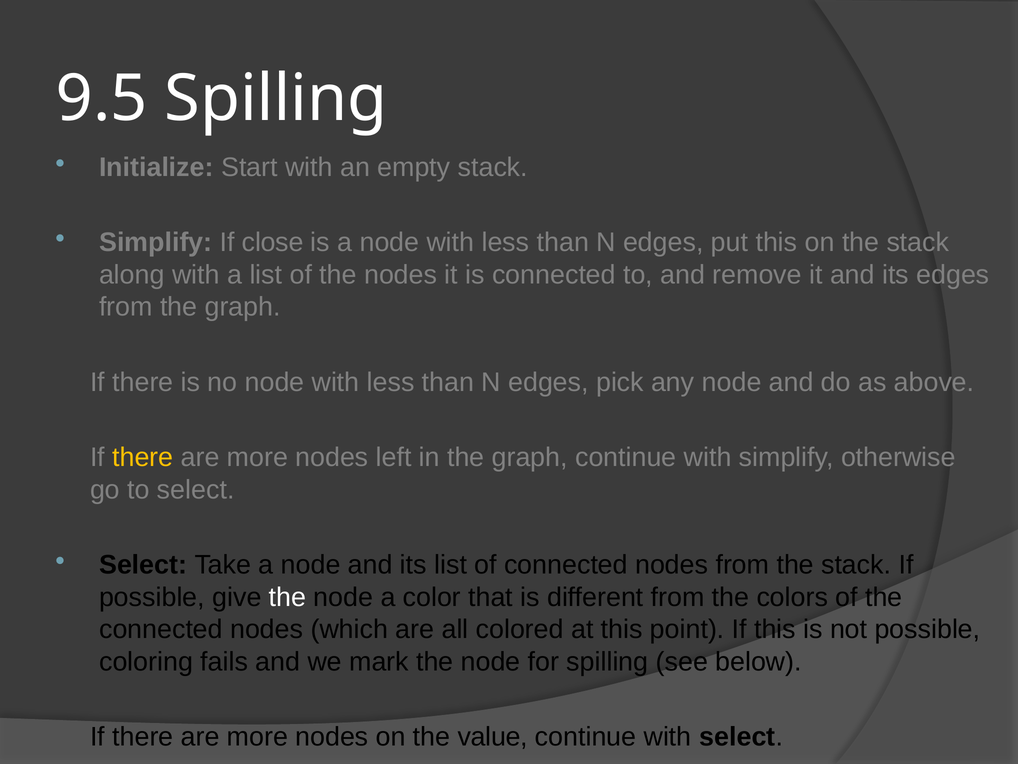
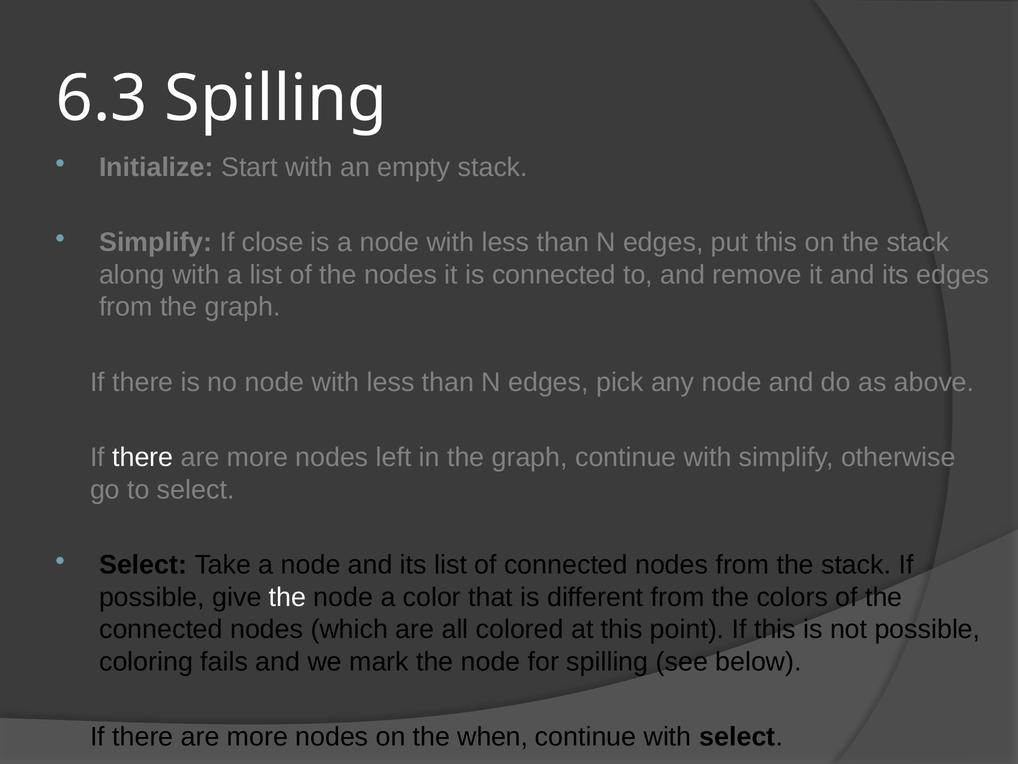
9.5: 9.5 -> 6.3
there at (143, 457) colour: yellow -> white
value: value -> when
